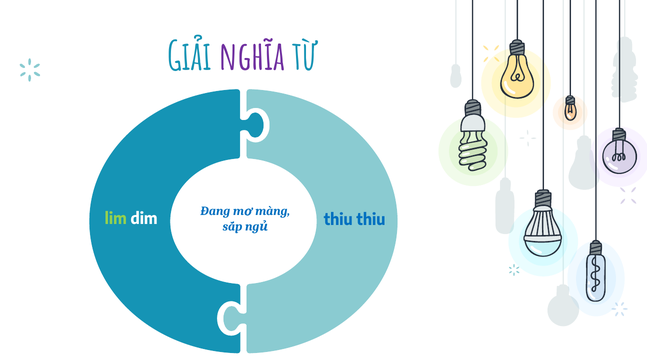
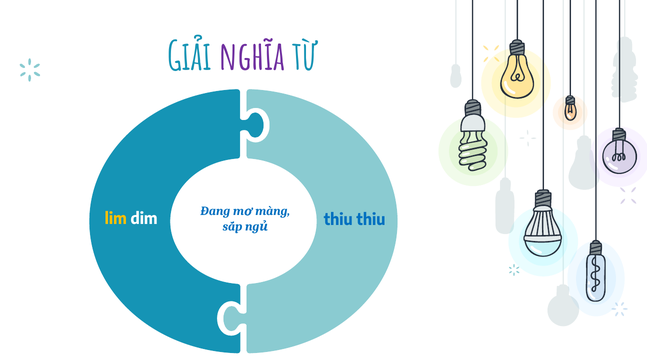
lim colour: light green -> yellow
